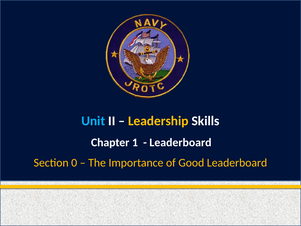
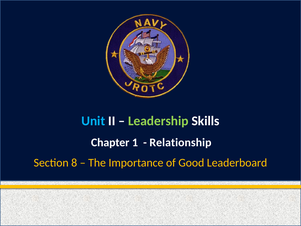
Leadership colour: yellow -> light green
Leaderboard at (180, 142): Leaderboard -> Relationship
0: 0 -> 8
